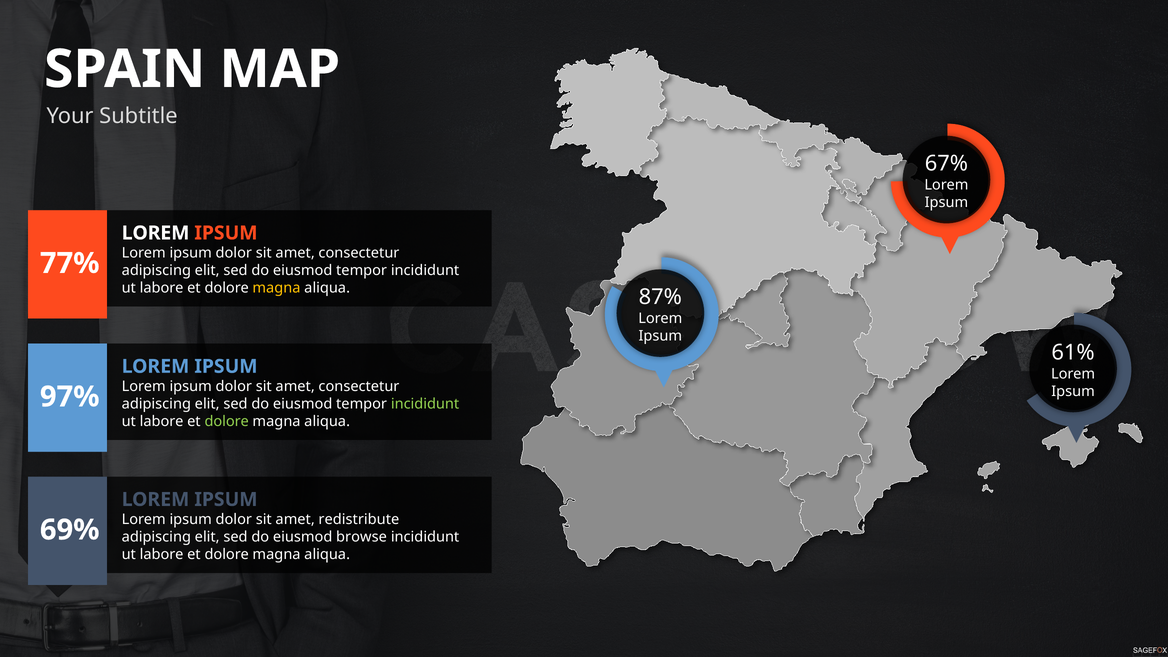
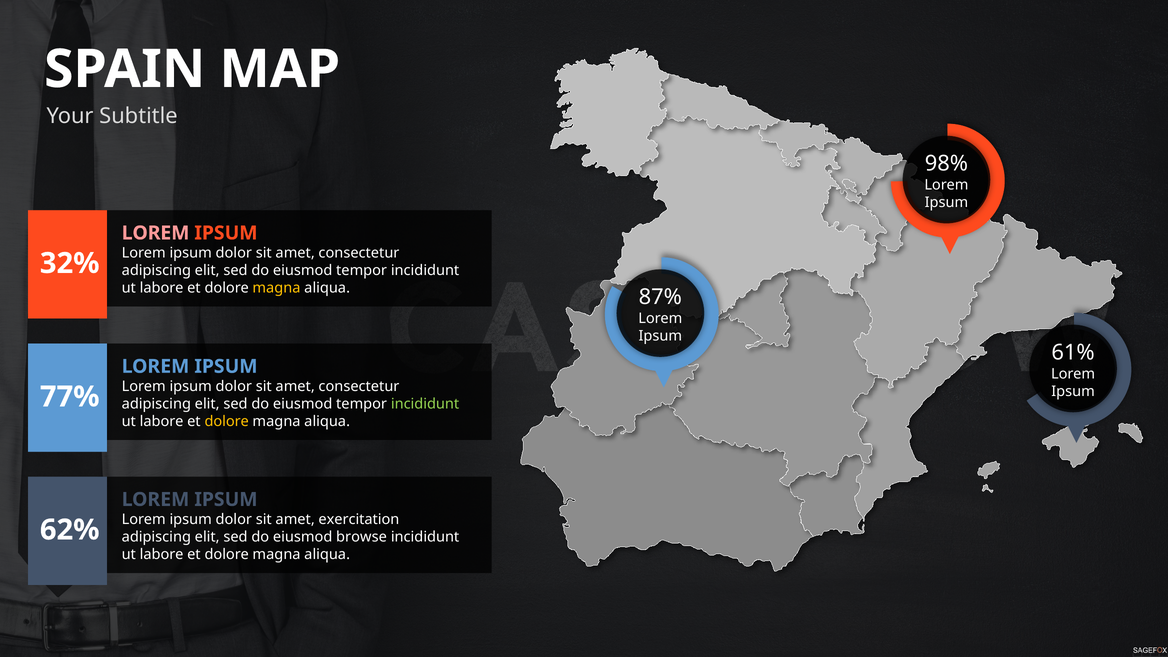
67%: 67% -> 98%
LOREM at (156, 233) colour: white -> pink
77%: 77% -> 32%
97%: 97% -> 77%
dolore at (227, 422) colour: light green -> yellow
redistribute: redistribute -> exercitation
69%: 69% -> 62%
